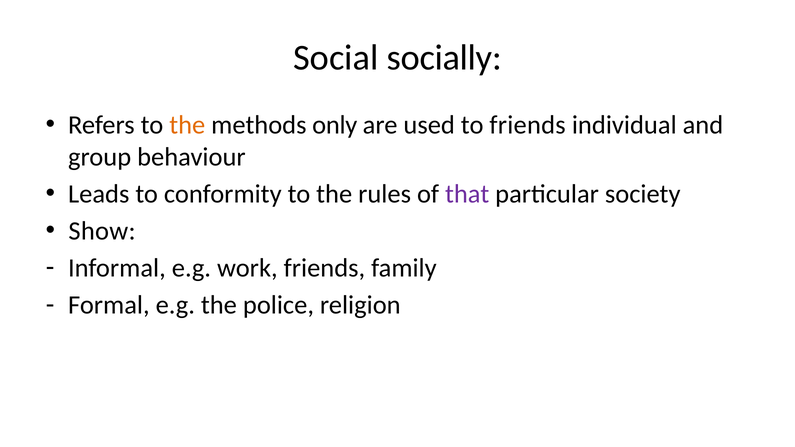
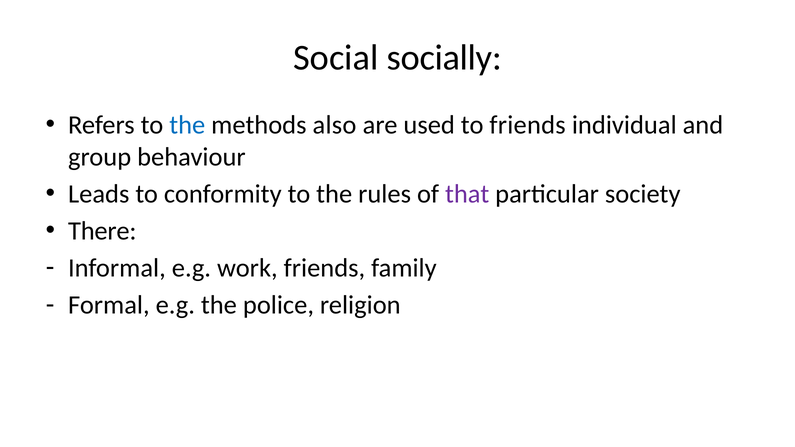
the at (187, 125) colour: orange -> blue
only: only -> also
Show: Show -> There
